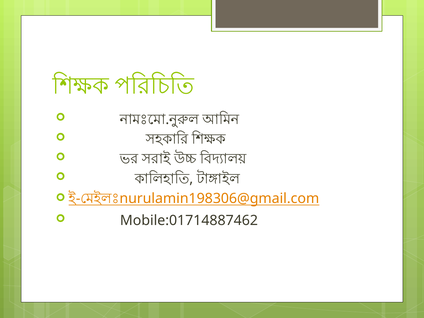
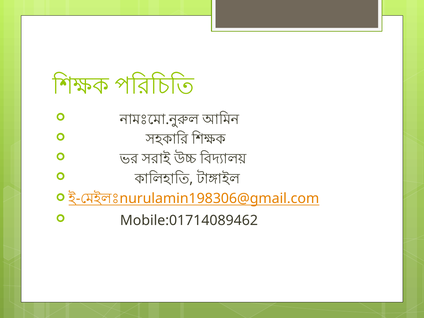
Mobile:01714887462: Mobile:01714887462 -> Mobile:01714089462
